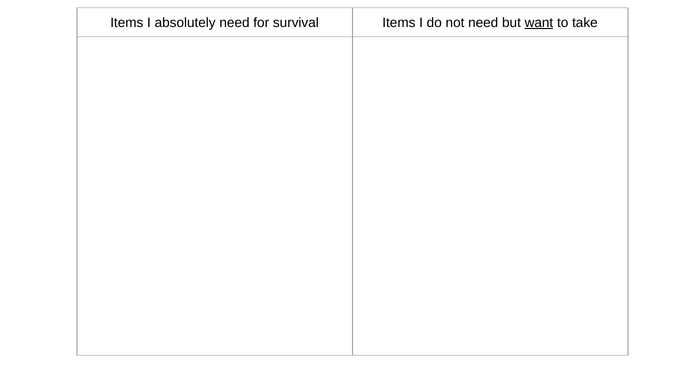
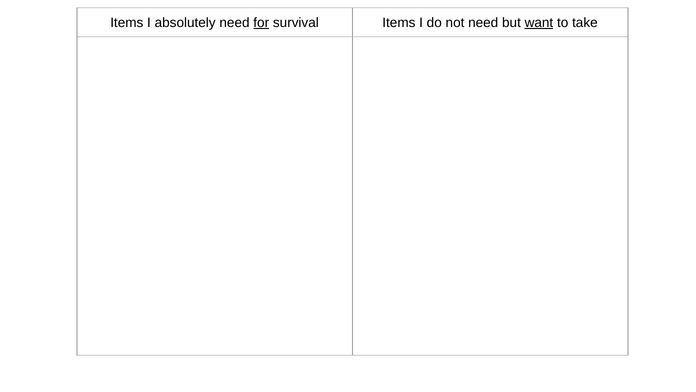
for underline: none -> present
